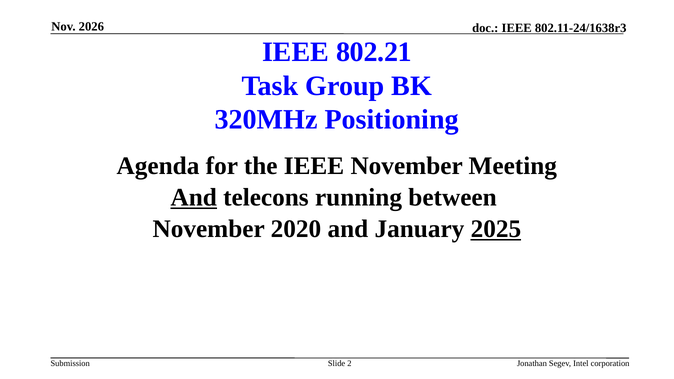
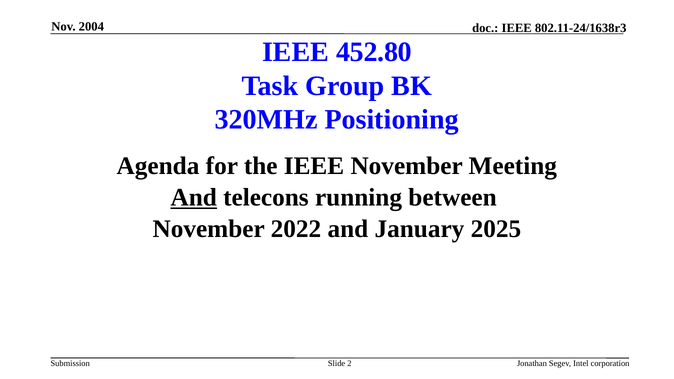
2026: 2026 -> 2004
802.21: 802.21 -> 452.80
2020: 2020 -> 2022
2025 underline: present -> none
